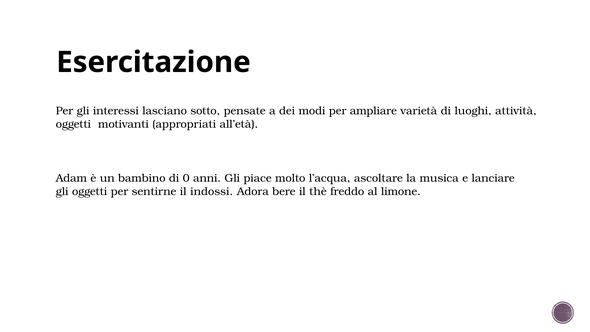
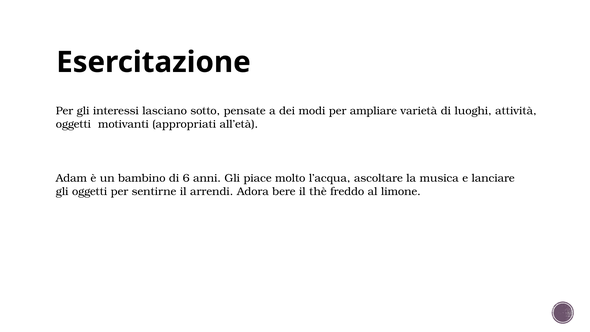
0: 0 -> 6
indossi: indossi -> arrendi
